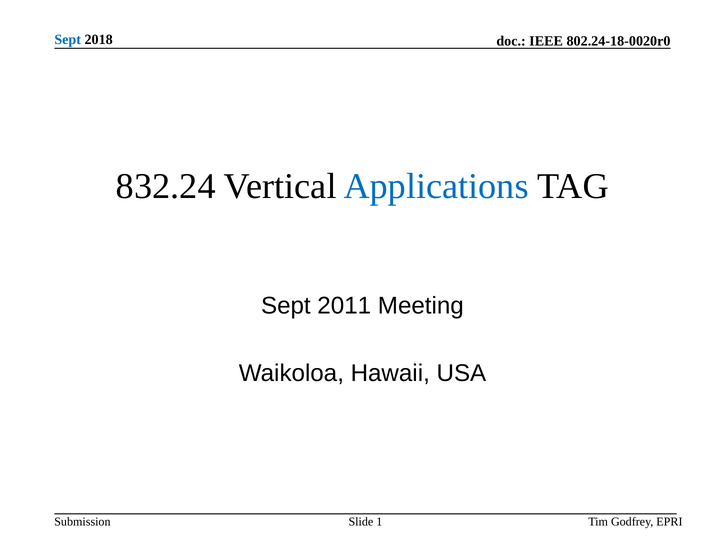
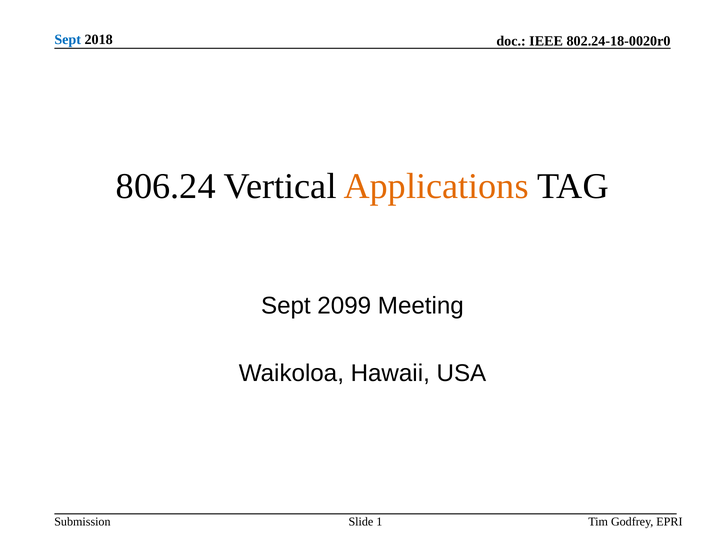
832.24: 832.24 -> 806.24
Applications colour: blue -> orange
2011: 2011 -> 2099
